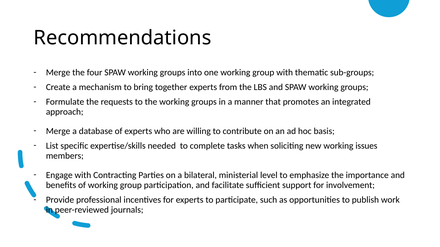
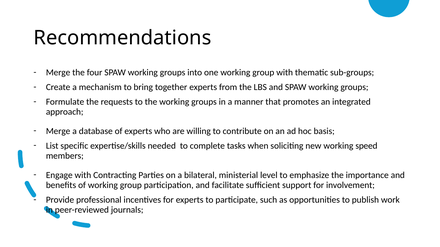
issues: issues -> speed
